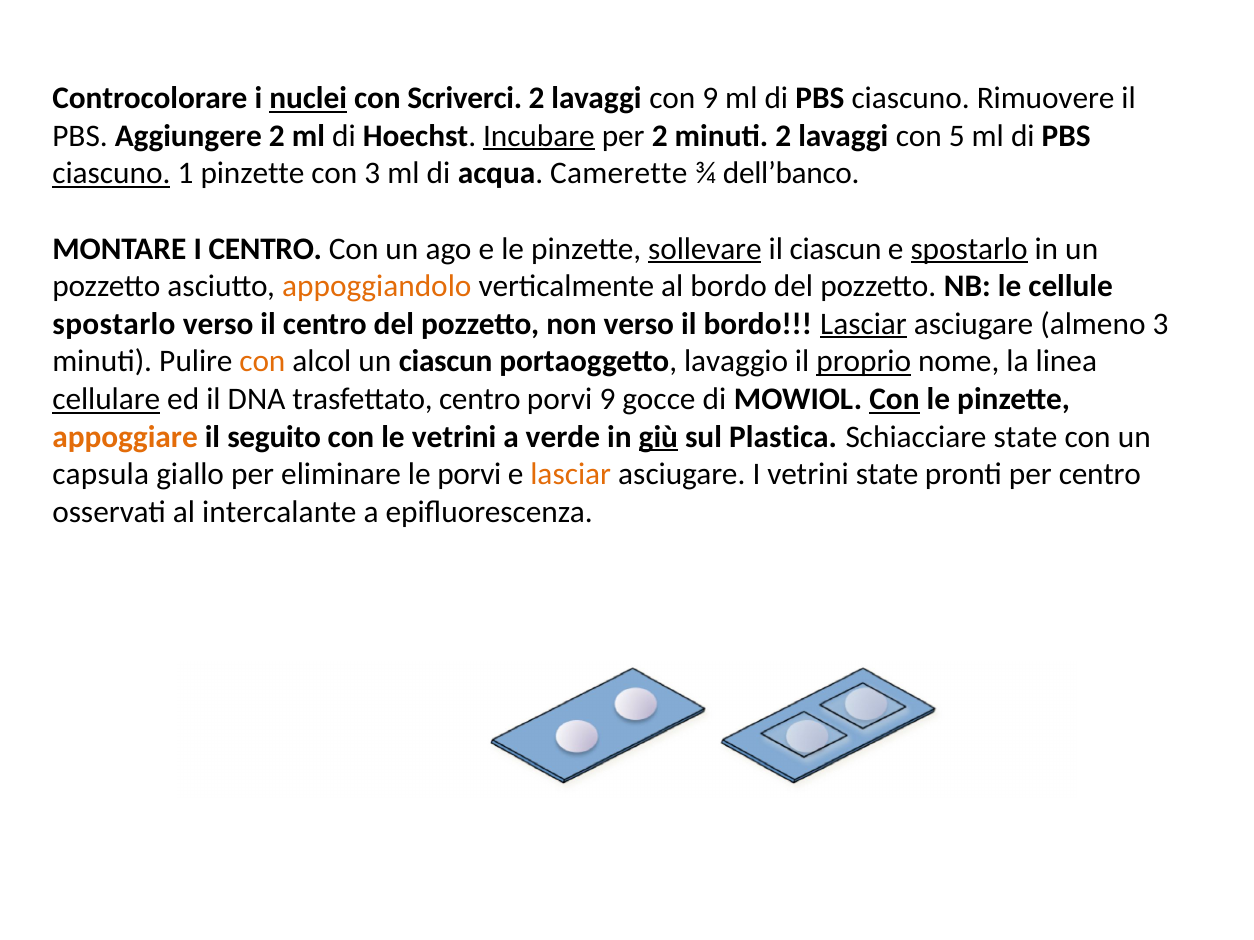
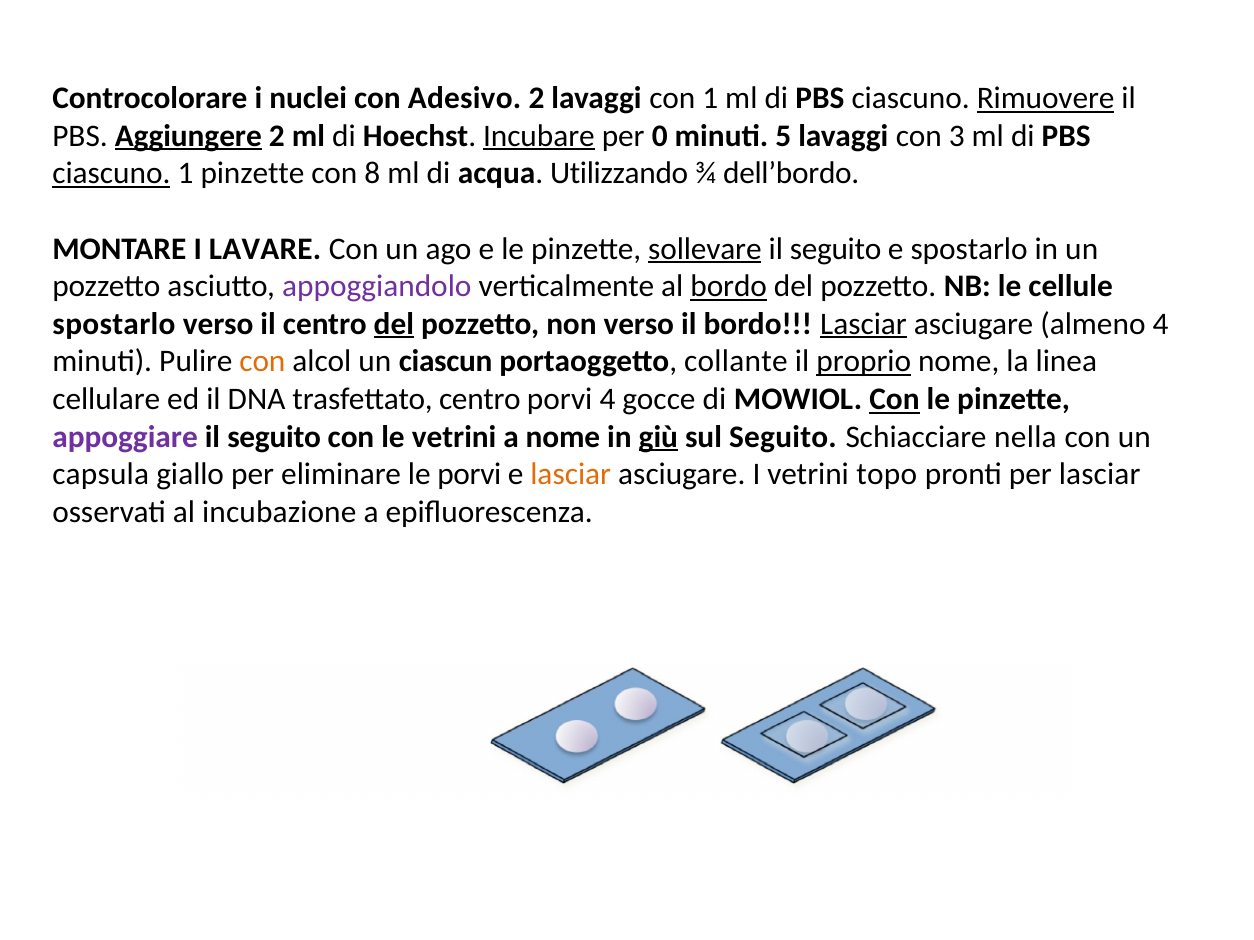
nuclei underline: present -> none
Scriverci: Scriverci -> Adesivo
con 9: 9 -> 1
Rimuovere underline: none -> present
Aggiungere underline: none -> present
per 2: 2 -> 0
minuti 2: 2 -> 5
5: 5 -> 3
con 3: 3 -> 8
Camerette: Camerette -> Utilizzando
dell’banco: dell’banco -> dell’bordo
I CENTRO: CENTRO -> LAVARE
ciascun at (836, 249): ciascun -> seguito
spostarlo at (969, 249) underline: present -> none
appoggiandolo colour: orange -> purple
bordo at (729, 286) underline: none -> present
del at (394, 324) underline: none -> present
almeno 3: 3 -> 4
lavaggio: lavaggio -> collante
cellulare underline: present -> none
porvi 9: 9 -> 4
appoggiare colour: orange -> purple
a verde: verde -> nome
sul Plastica: Plastica -> Seguito
Schiacciare state: state -> nella
vetrini state: state -> topo
per centro: centro -> lasciar
intercalante: intercalante -> incubazione
